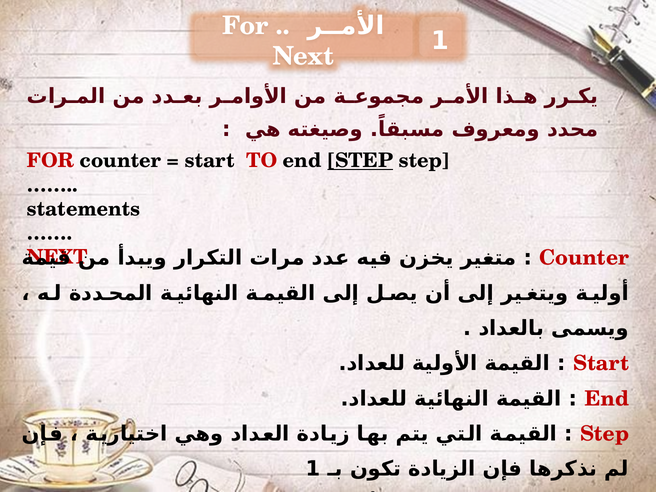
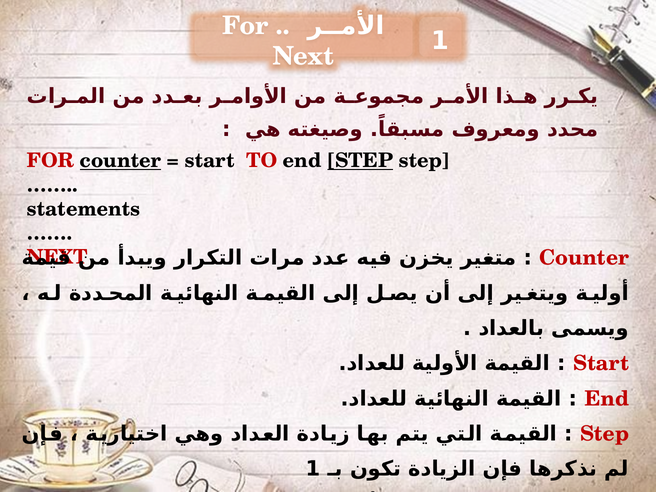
counter at (121, 161) underline: none -> present
